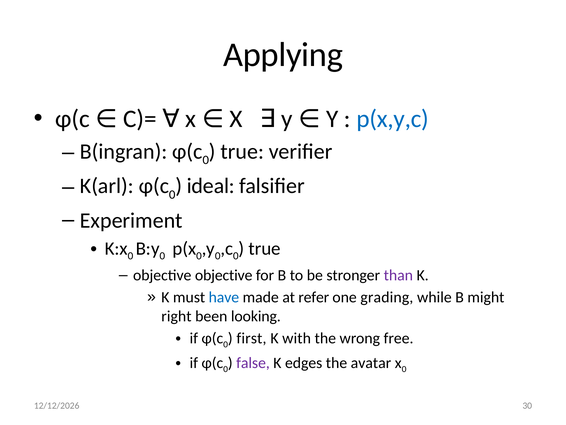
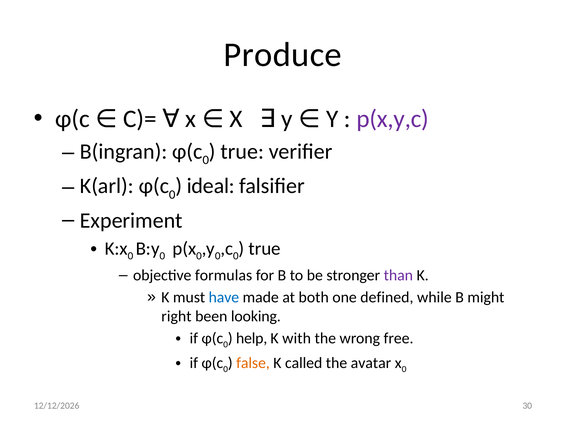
Applying: Applying -> Produce
p(x,y,c colour: blue -> purple
objective objective: objective -> formulas
refer: refer -> both
grading: grading -> defined
first: first -> help
false colour: purple -> orange
edges: edges -> called
